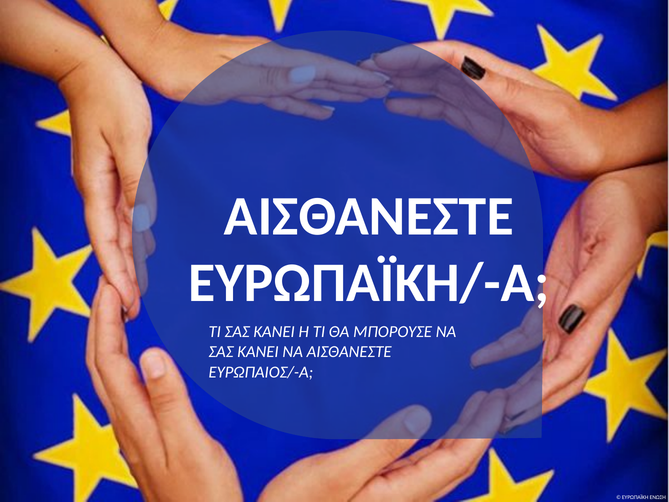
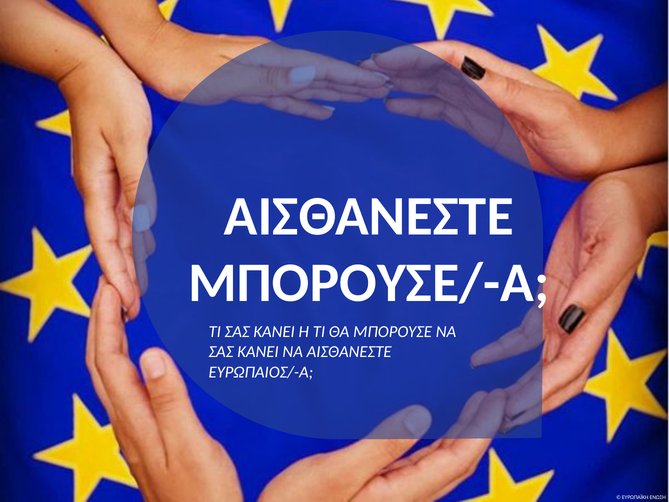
ΕΥΡΩΠΑΪΚΗ/-Α: ΕΥΡΩΠΑΪΚΗ/-Α -> ΜΠΟΡΟΥΣΕ/-Α
